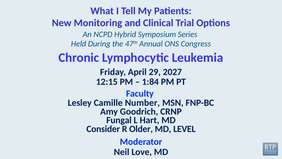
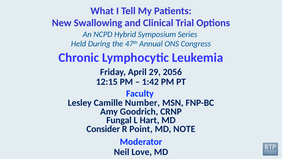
Monitoring: Monitoring -> Swallowing
2027: 2027 -> 2056
1:84: 1:84 -> 1:42
Older: Older -> Point
LEVEL: LEVEL -> NOTE
